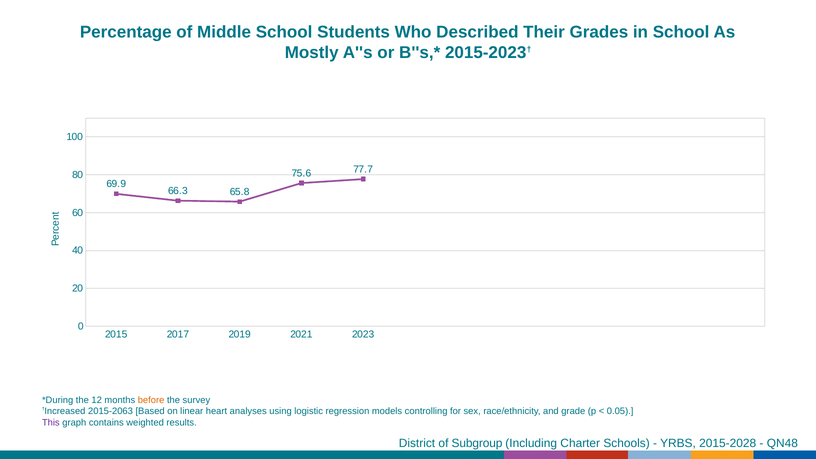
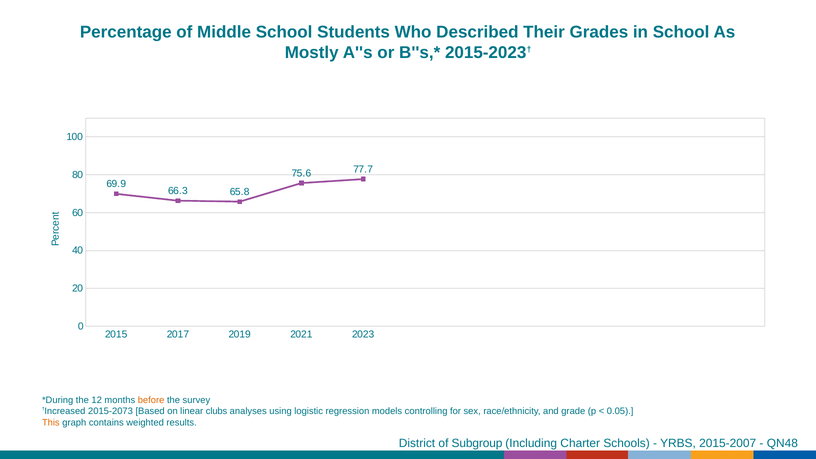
2015-2063: 2015-2063 -> 2015-2073
heart: heart -> clubs
This colour: purple -> orange
2015-2028: 2015-2028 -> 2015-2007
